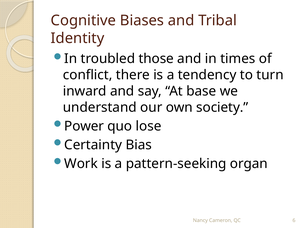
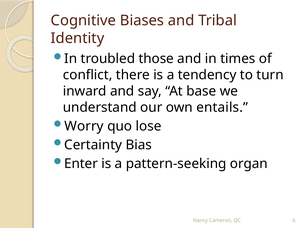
society: society -> entails
Power: Power -> Worry
Work: Work -> Enter
